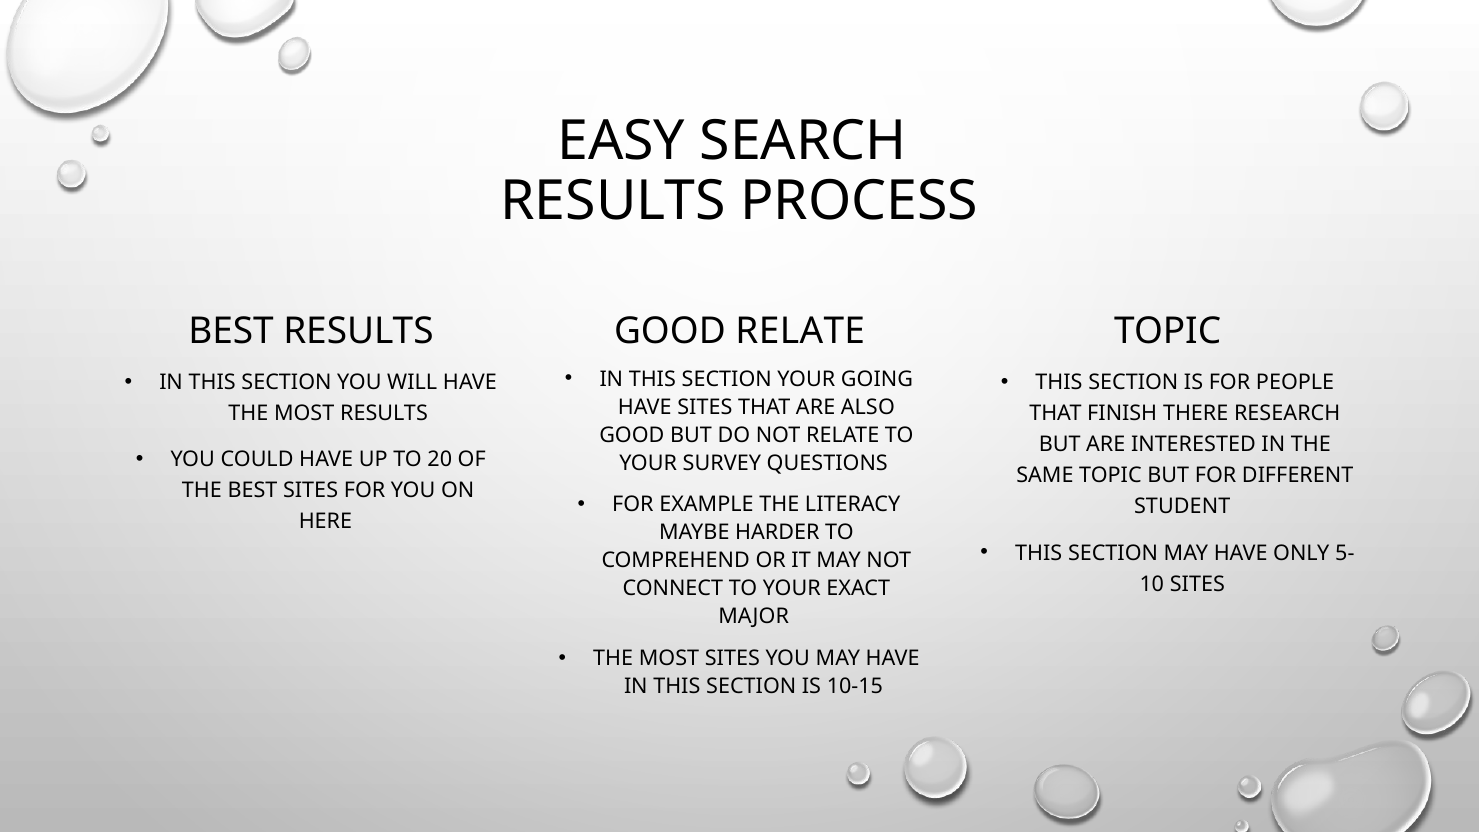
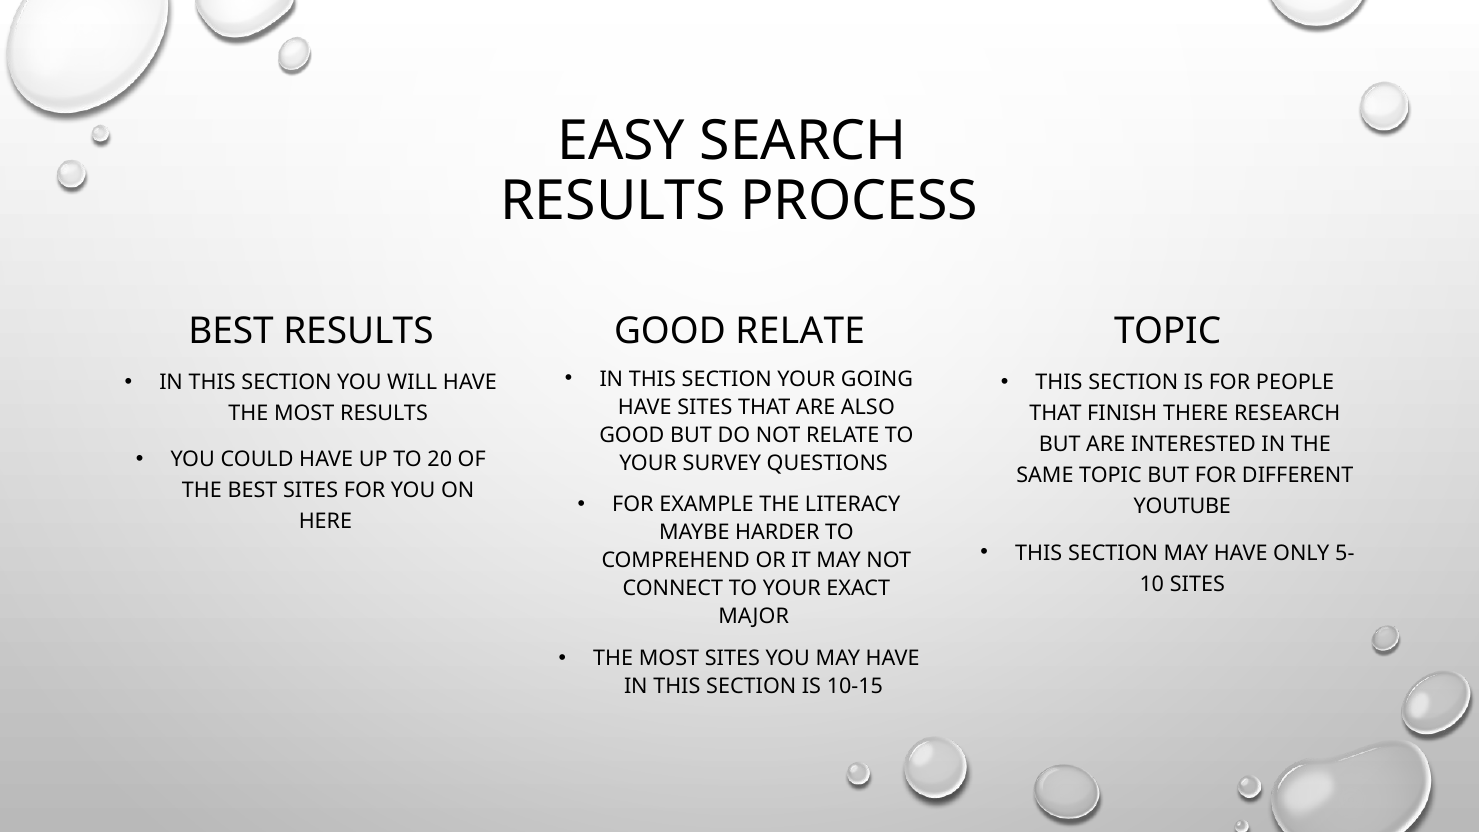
STUDENT: STUDENT -> YOUTUBE
